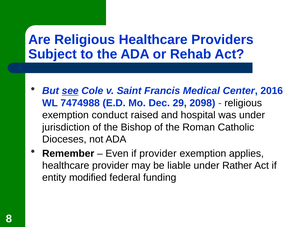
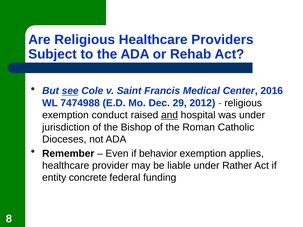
2098: 2098 -> 2012
and underline: none -> present
if provider: provider -> behavior
modified: modified -> concrete
